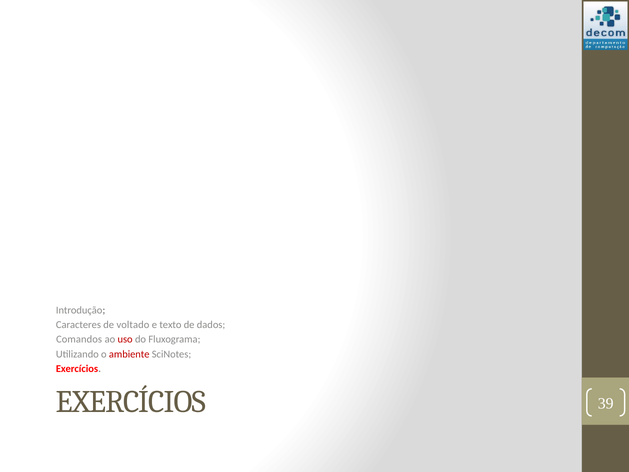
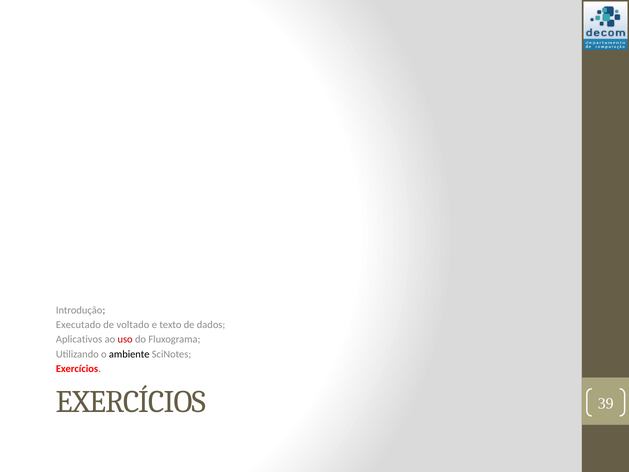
Caracteres: Caracteres -> Executado
Comandos: Comandos -> Aplicativos
ambiente colour: red -> black
